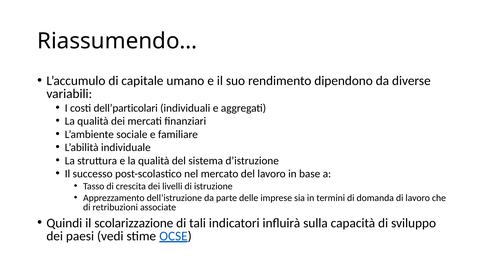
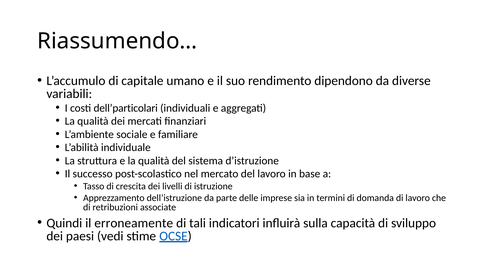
scolarizzazione: scolarizzazione -> erroneamente
